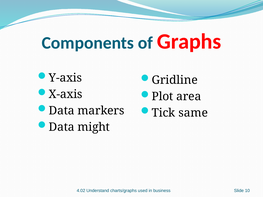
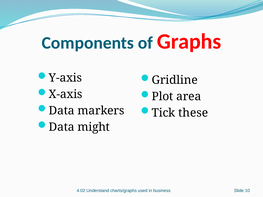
same: same -> these
